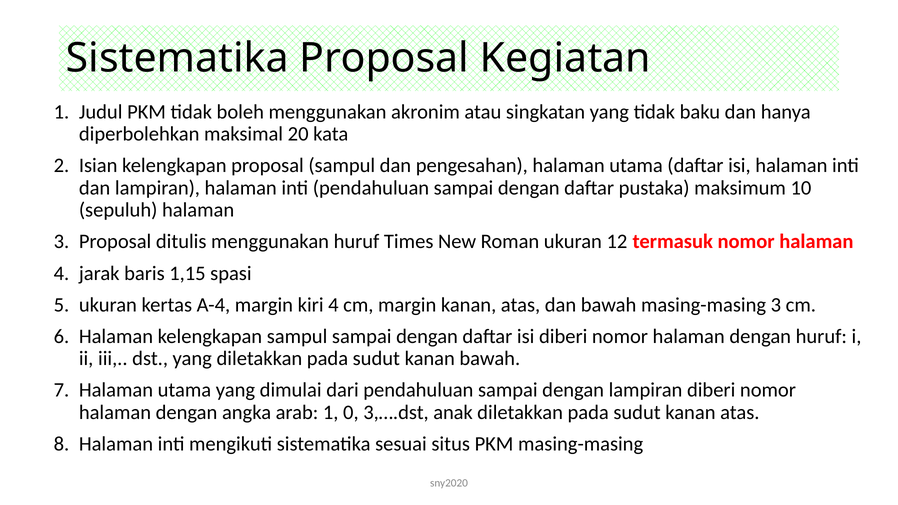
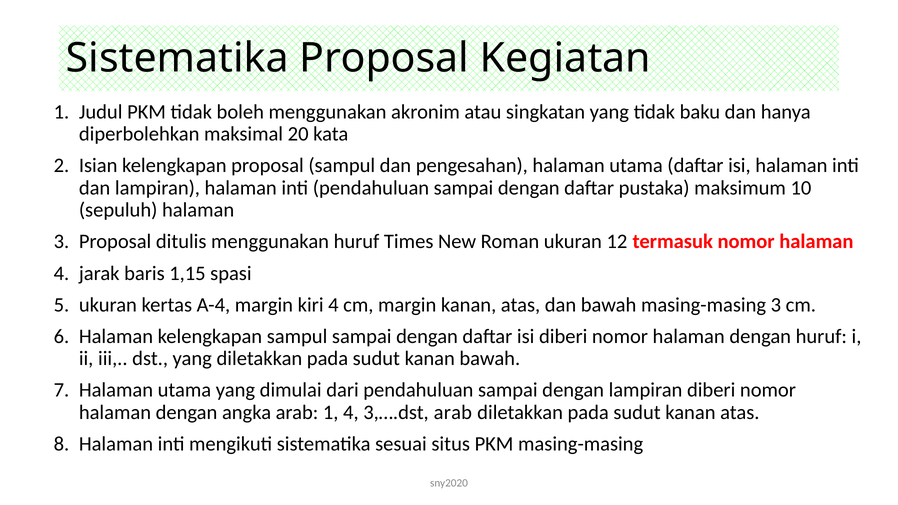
1 0: 0 -> 4
3,….dst anak: anak -> arab
